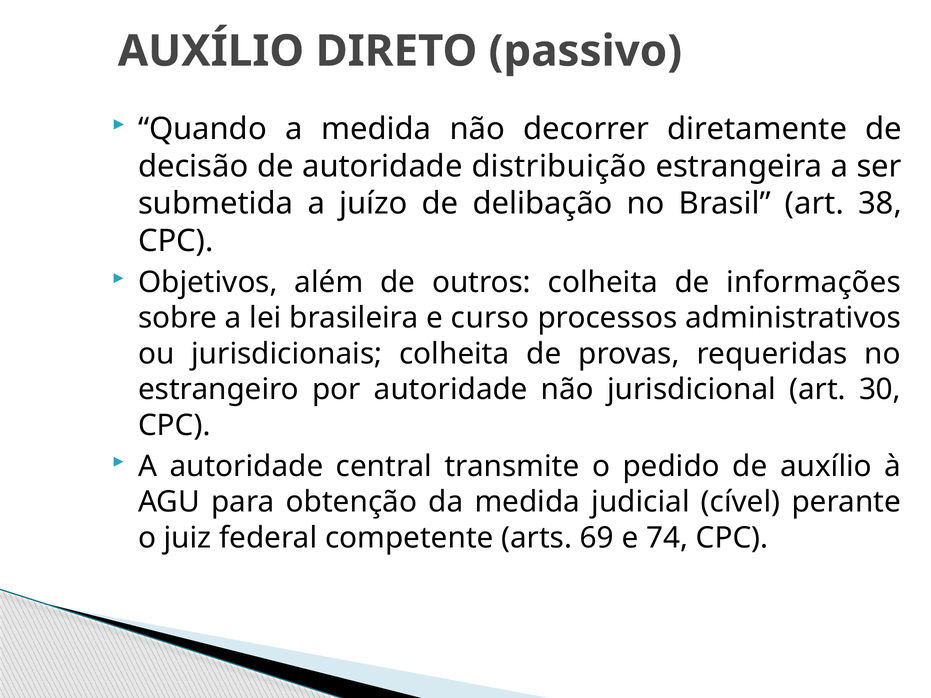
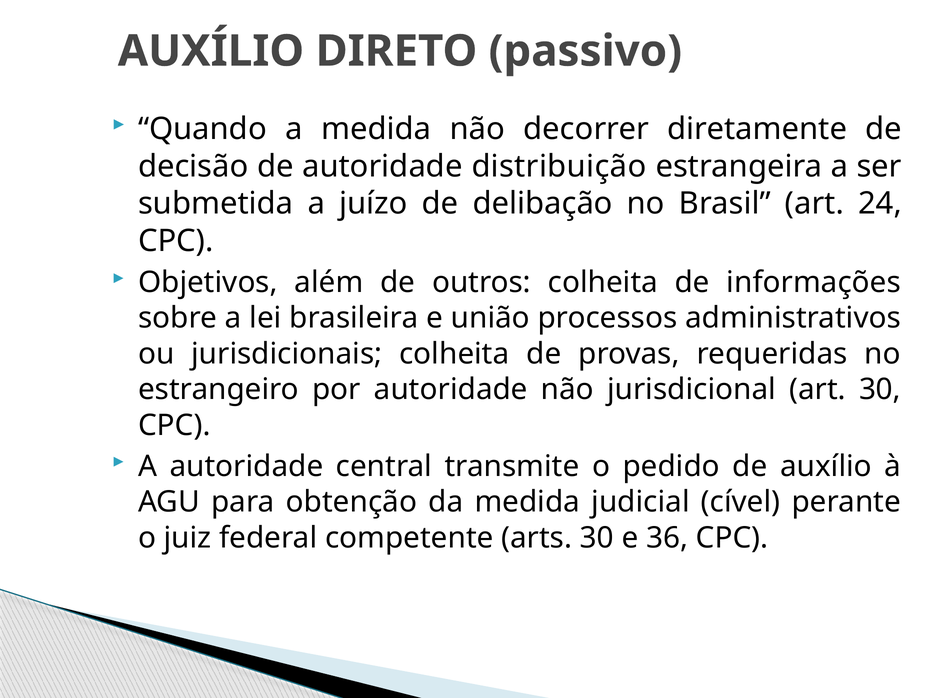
38: 38 -> 24
curso: curso -> união
arts 69: 69 -> 30
74: 74 -> 36
